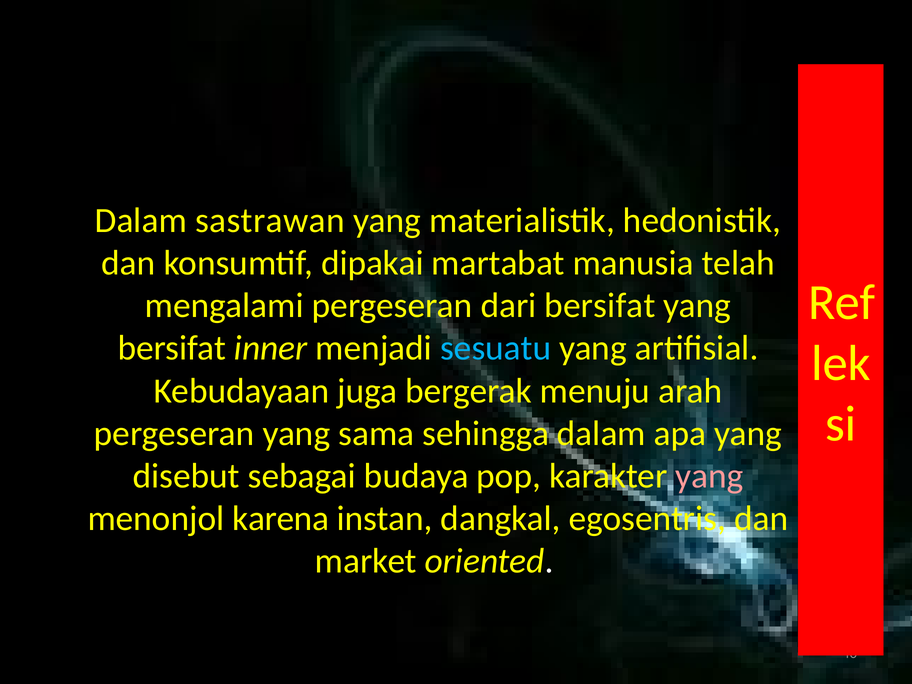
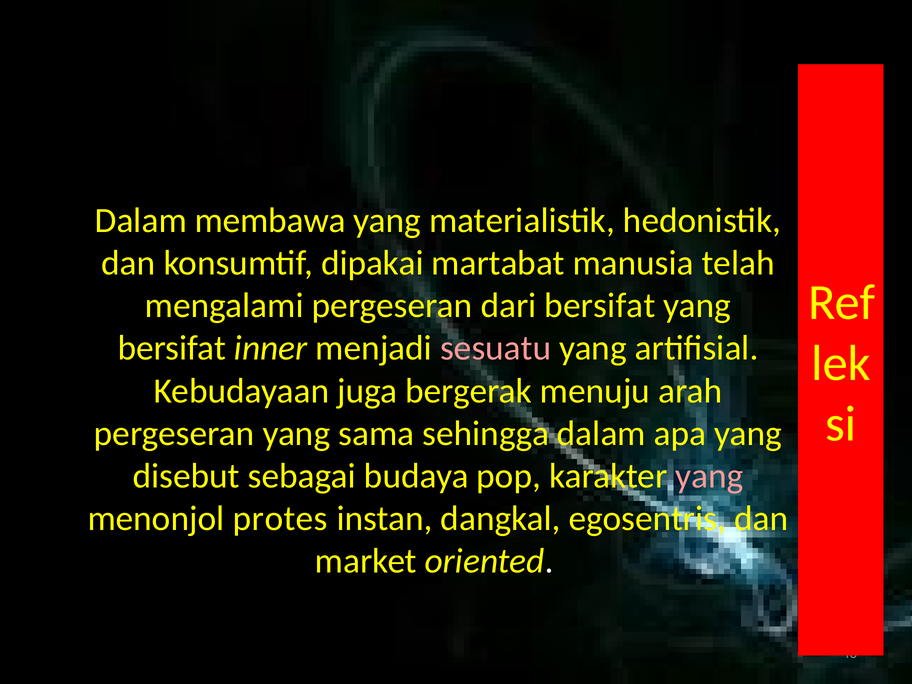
sastrawan: sastrawan -> membawa
sesuatu colour: light blue -> pink
karena: karena -> protes
